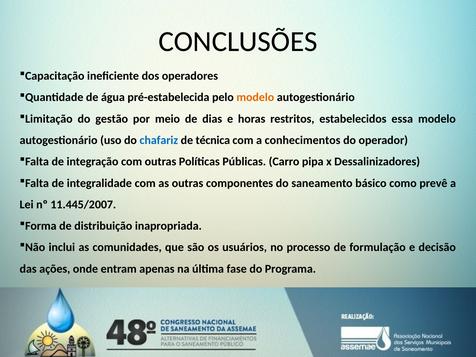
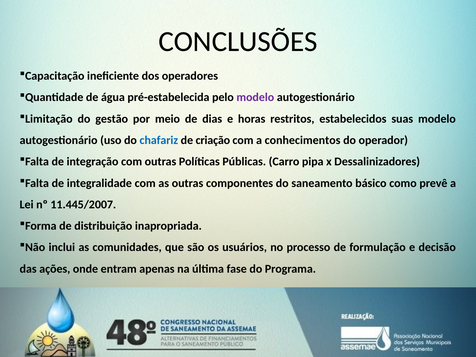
modelo at (255, 97) colour: orange -> purple
essa: essa -> suas
técnica: técnica -> criação
